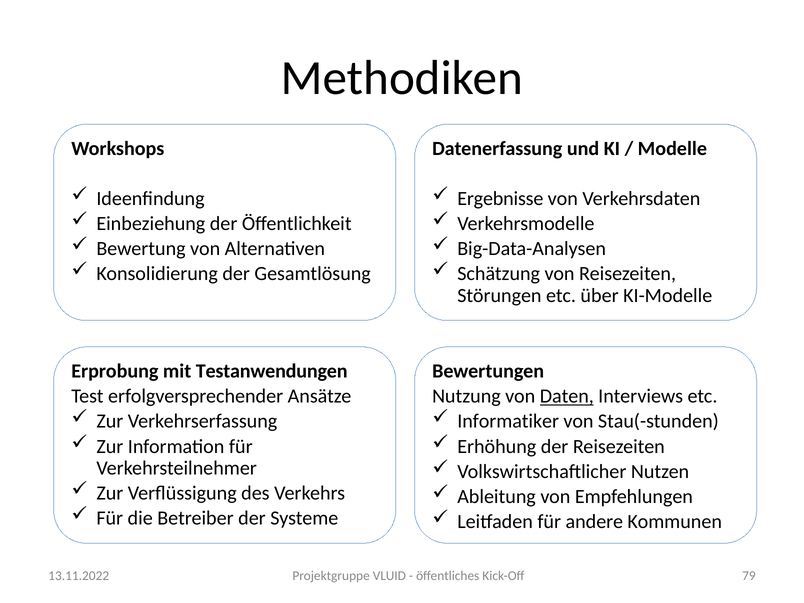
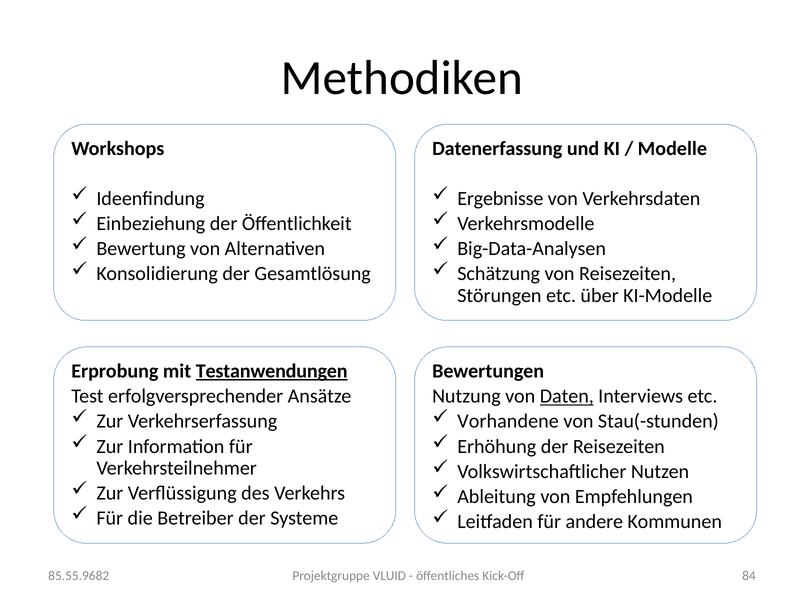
Testanwendungen underline: none -> present
Informatiker: Informatiker -> Vorhandene
79: 79 -> 84
13.11.2022: 13.11.2022 -> 85.55.9682
